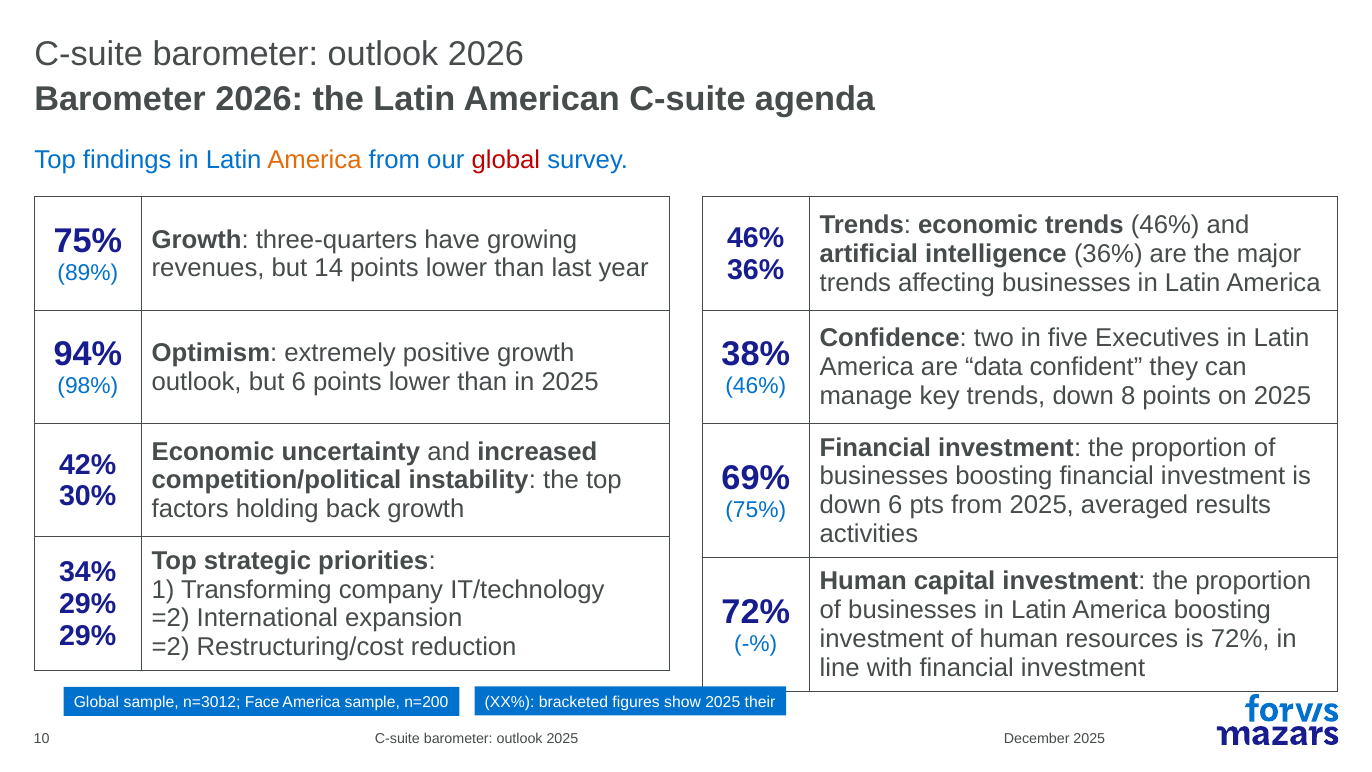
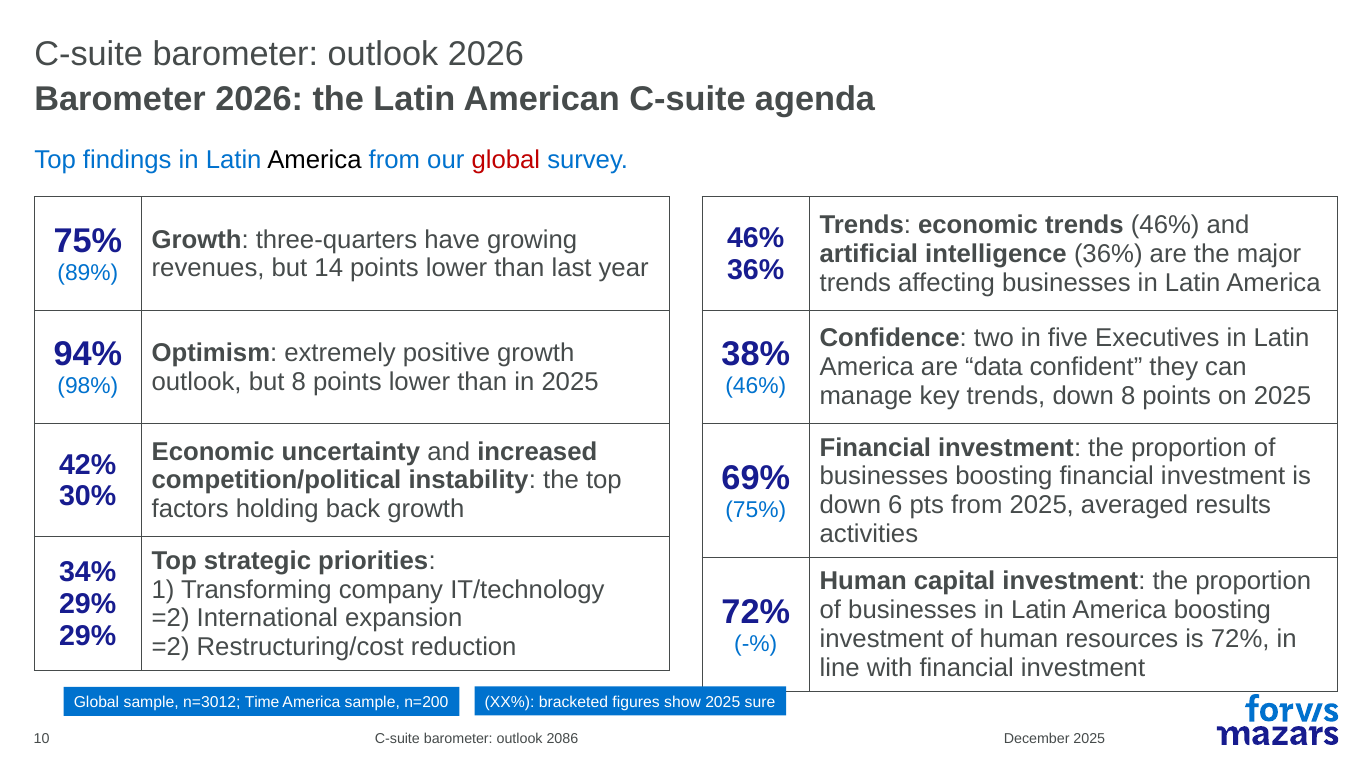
America at (314, 160) colour: orange -> black
but 6: 6 -> 8
their: their -> sure
Face: Face -> Time
outlook 2025: 2025 -> 2086
